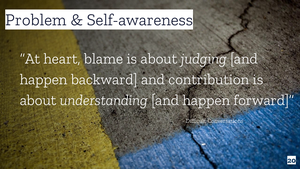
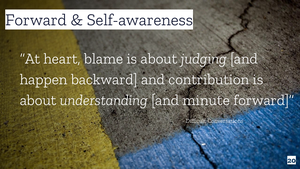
Problem at (36, 20): Problem -> Forward
understanding and happen: happen -> minute
